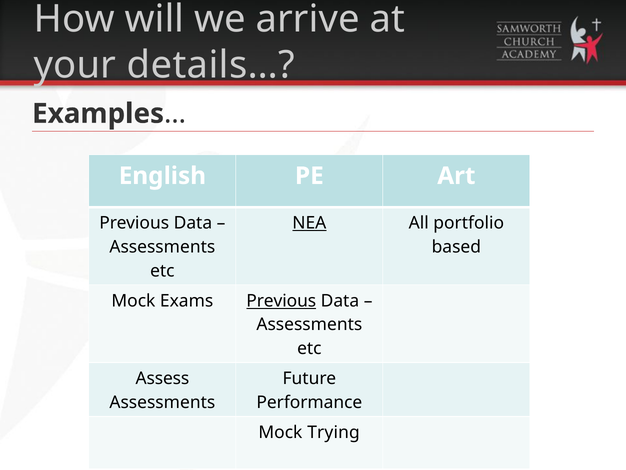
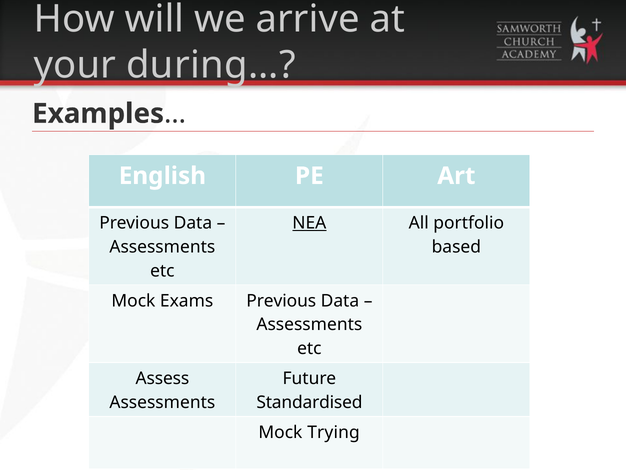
details…: details… -> during…
Previous at (281, 301) underline: present -> none
Performance: Performance -> Standardised
